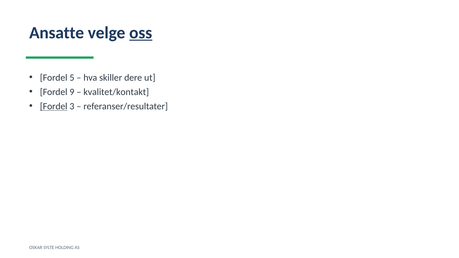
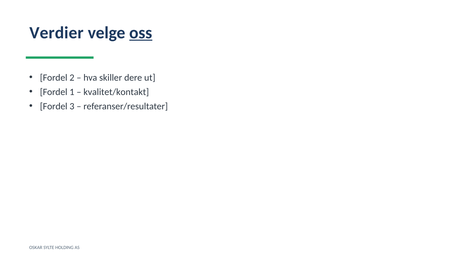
Ansatte: Ansatte -> Verdier
5: 5 -> 2
9: 9 -> 1
Fordel at (54, 106) underline: present -> none
